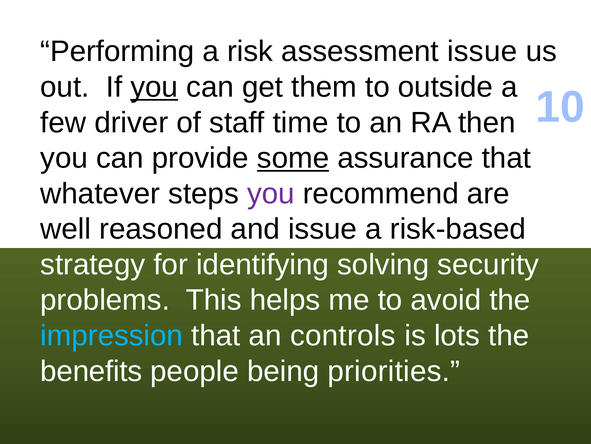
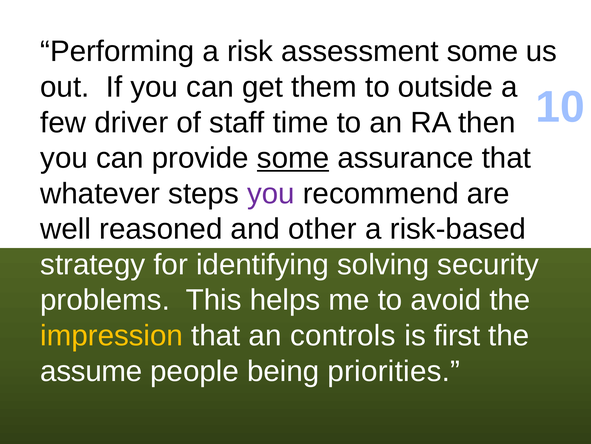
assessment issue: issue -> some
you at (154, 87) underline: present -> none
and issue: issue -> other
impression colour: light blue -> yellow
lots: lots -> first
benefits: benefits -> assume
